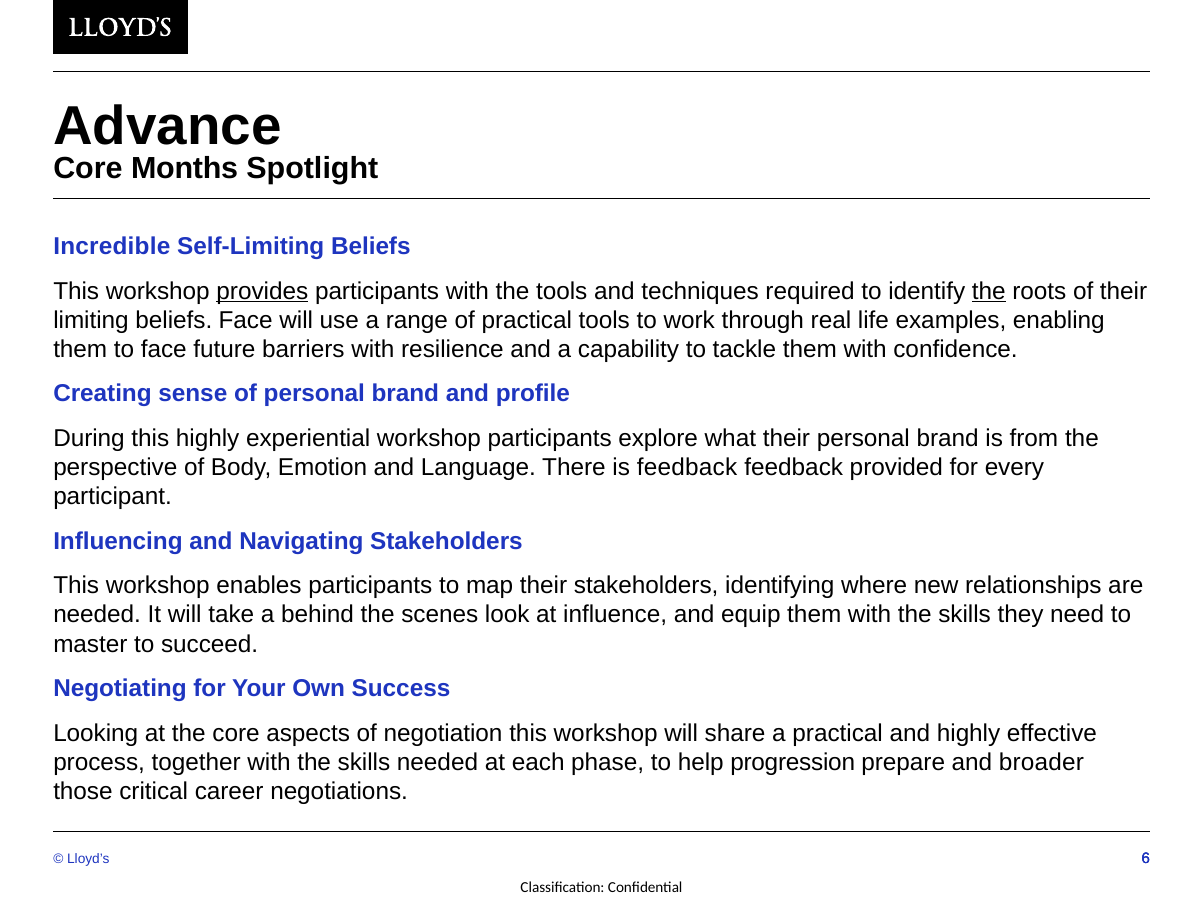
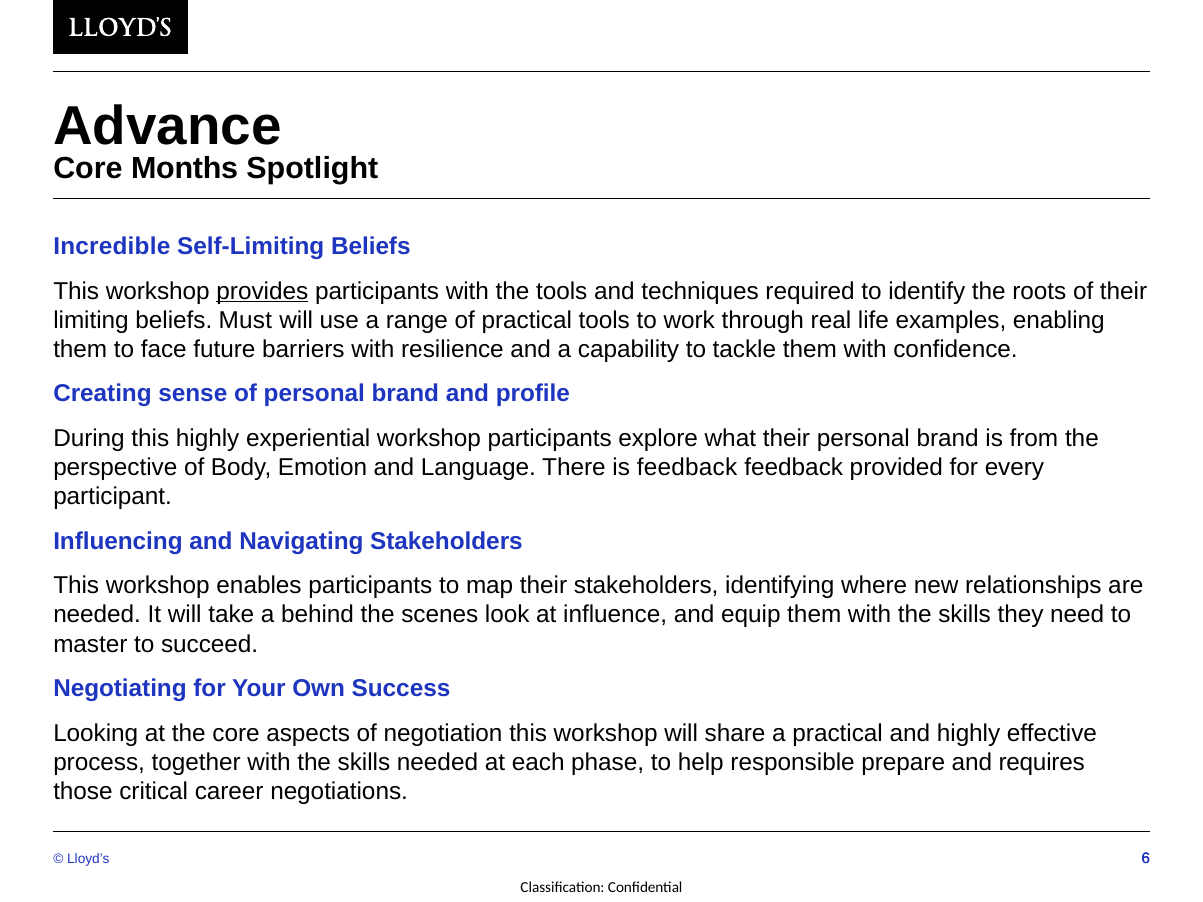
the at (989, 291) underline: present -> none
beliefs Face: Face -> Must
progression: progression -> responsible
broader: broader -> requires
